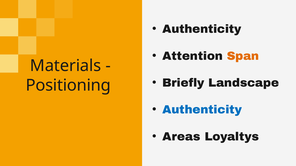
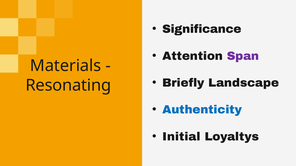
Authenticity at (202, 29): Authenticity -> Significance
Span colour: orange -> purple
Positioning: Positioning -> Resonating
Areas: Areas -> Initial
